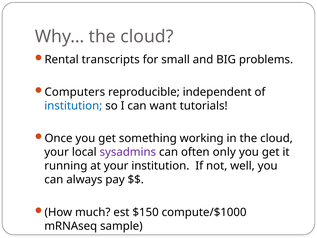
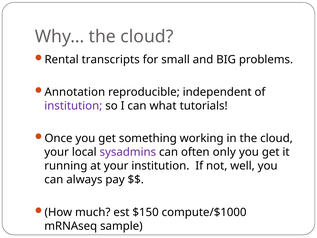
Computers: Computers -> Annotation
institution at (73, 106) colour: blue -> purple
want: want -> what
